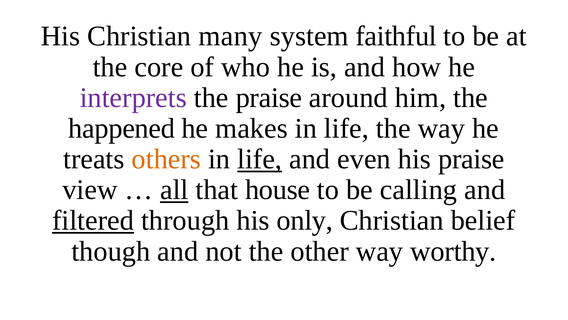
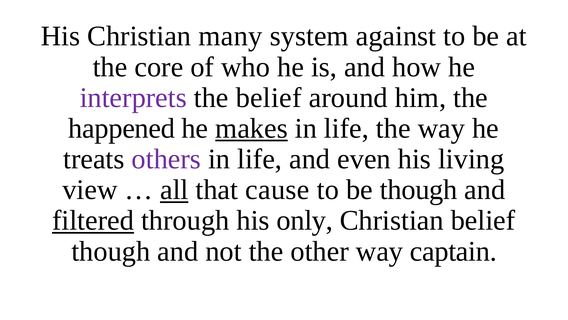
faithful: faithful -> against
the praise: praise -> belief
makes underline: none -> present
others colour: orange -> purple
life at (260, 159) underline: present -> none
his praise: praise -> living
house: house -> cause
be calling: calling -> though
worthy: worthy -> captain
